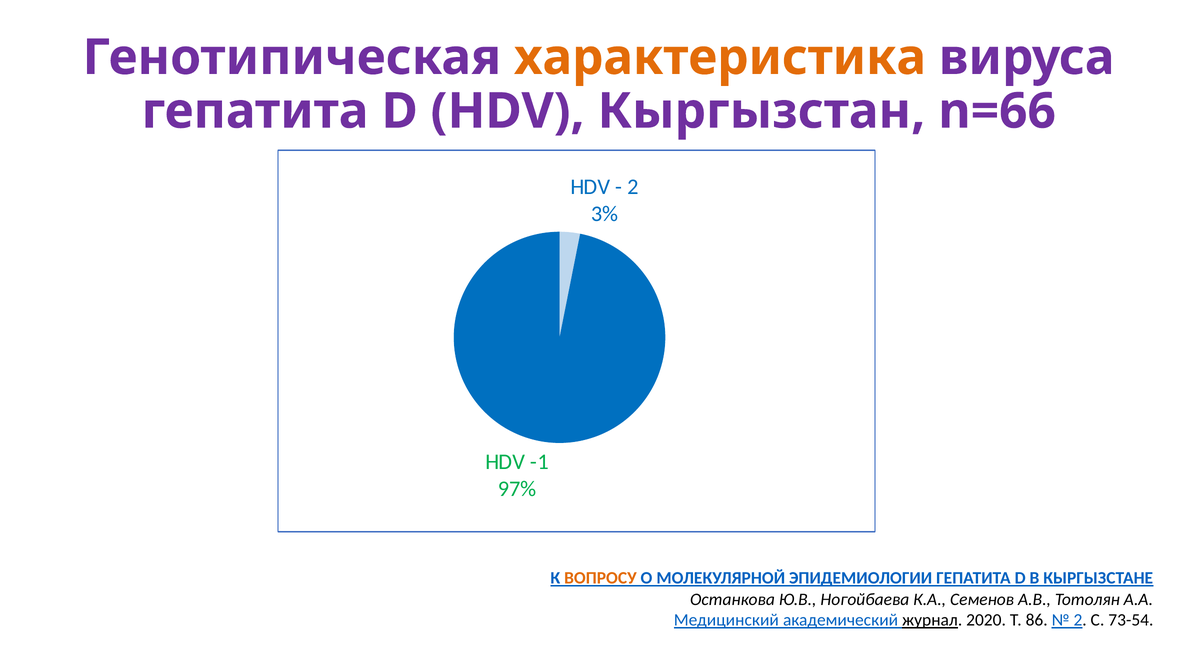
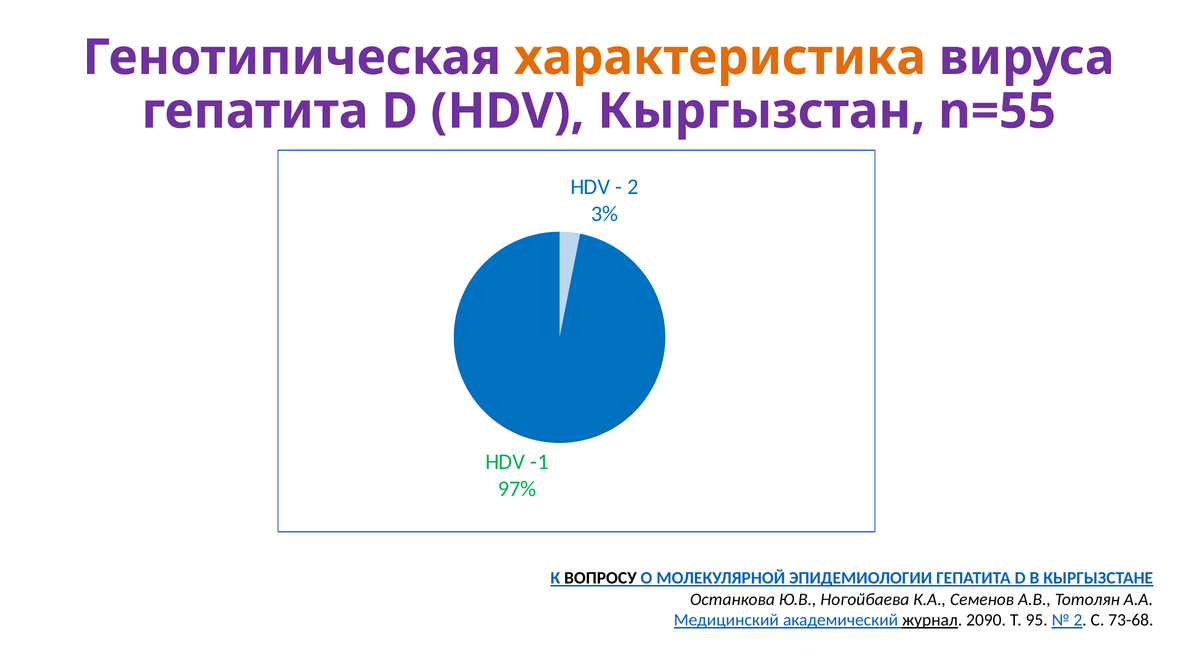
n=66: n=66 -> n=55
ВОПРОСУ colour: orange -> black
2020: 2020 -> 2090
86: 86 -> 95
73-54: 73-54 -> 73-68
